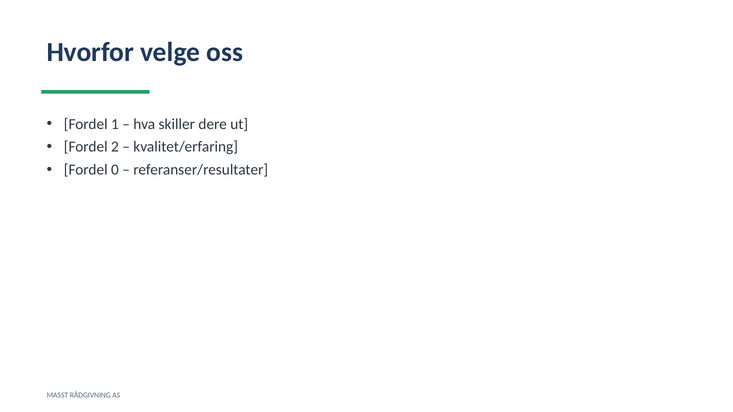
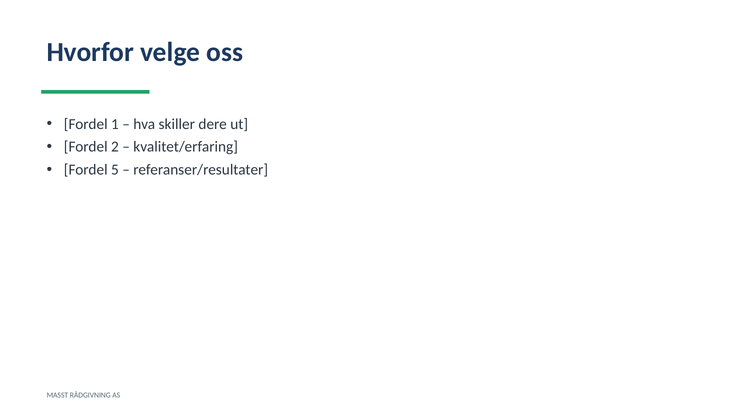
0: 0 -> 5
